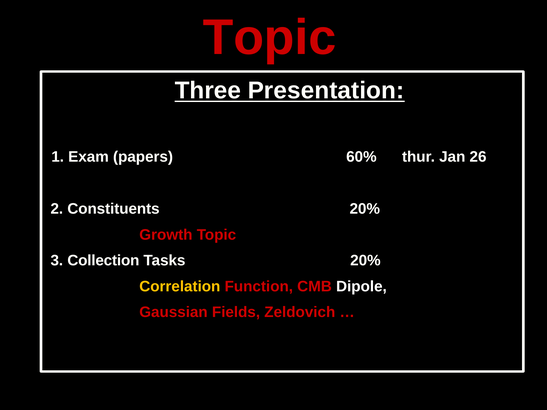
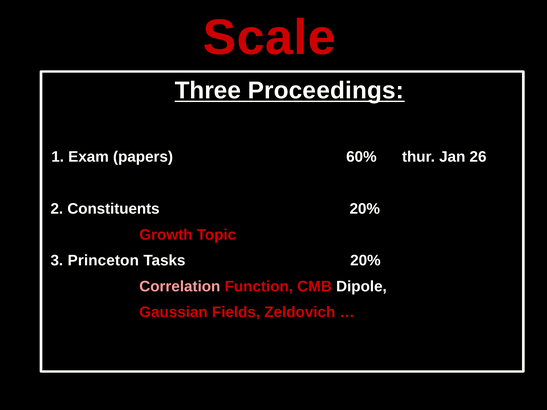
Topic at (270, 38): Topic -> Scale
Presentation: Presentation -> Proceedings
Collection: Collection -> Princeton
Correlation colour: yellow -> pink
